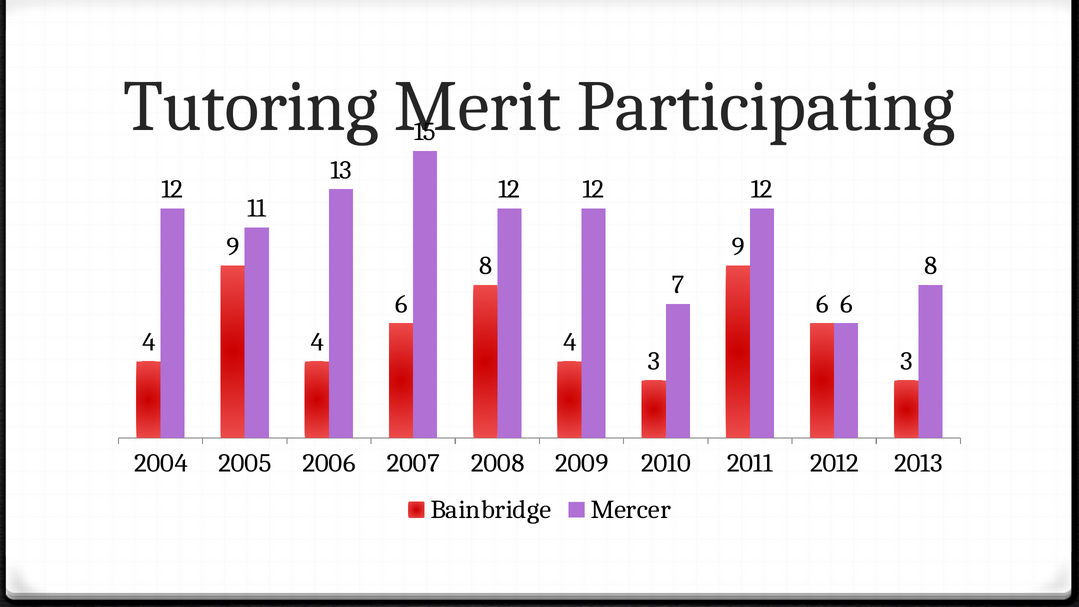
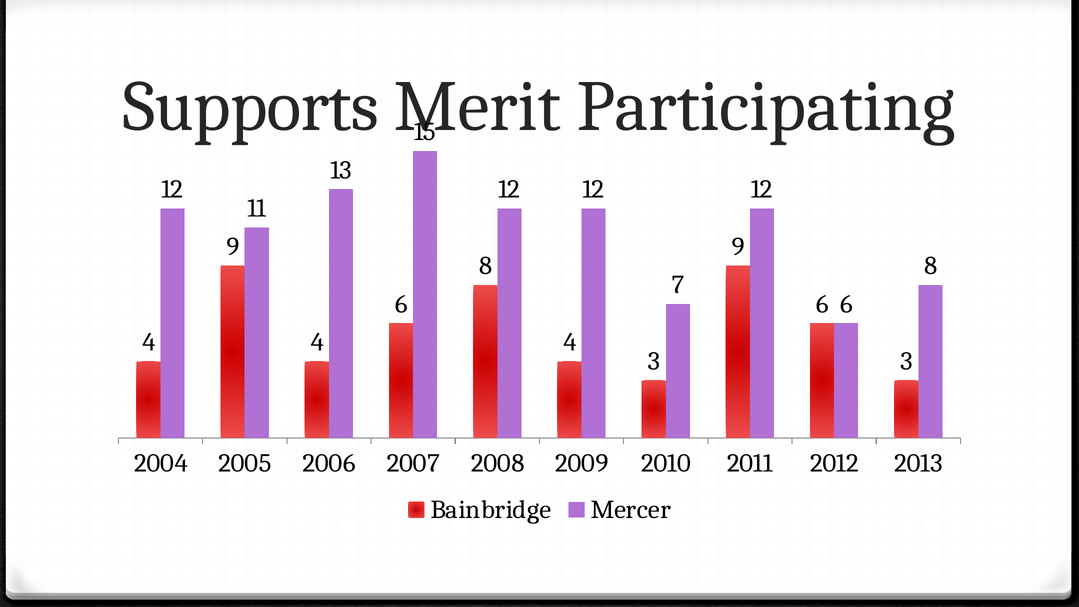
Tutoring: Tutoring -> Supports
